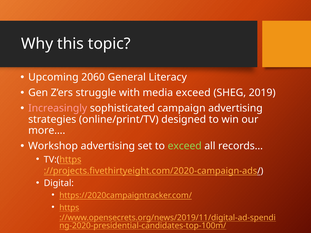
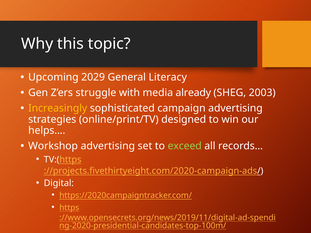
2060: 2060 -> 2029
media exceed: exceed -> already
2019: 2019 -> 2003
Increasingly colour: pink -> yellow
more…: more… -> helps…
